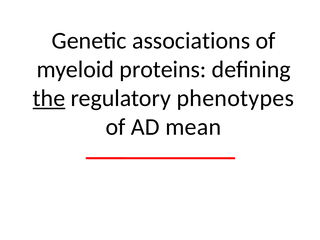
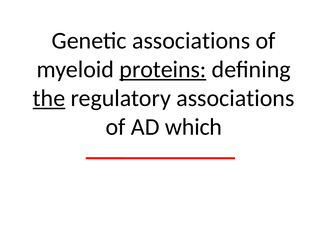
proteins underline: none -> present
regulatory phenotypes: phenotypes -> associations
mean: mean -> which
